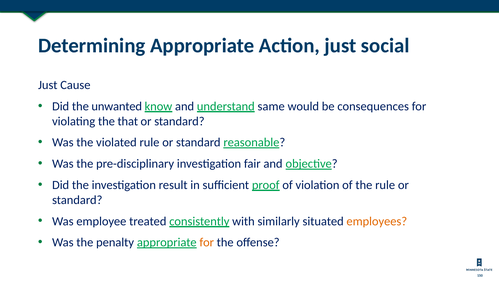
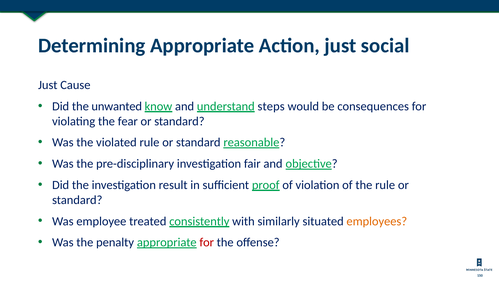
same: same -> steps
that: that -> fear
for at (207, 242) colour: orange -> red
